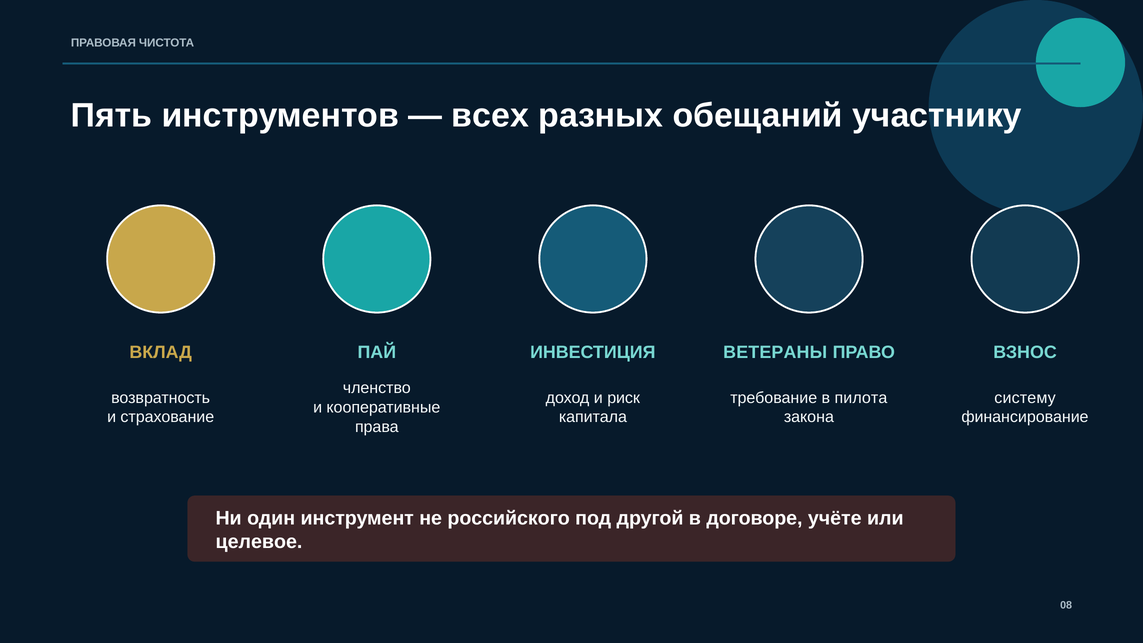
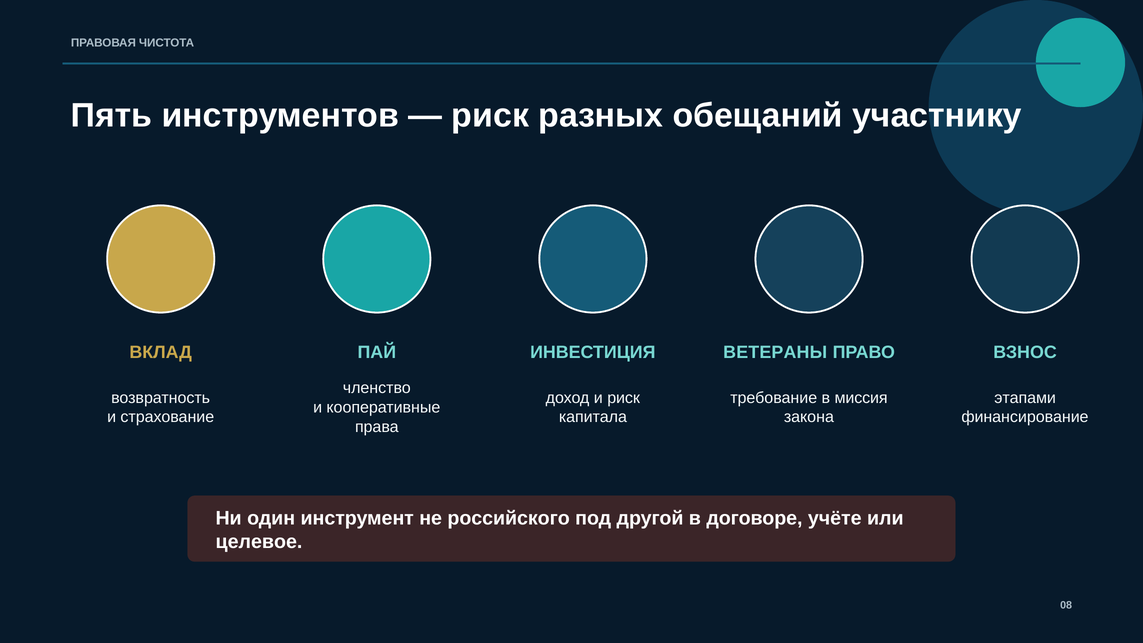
всех at (490, 116): всех -> риск
пилота: пилота -> миссия
систему: систему -> этапами
